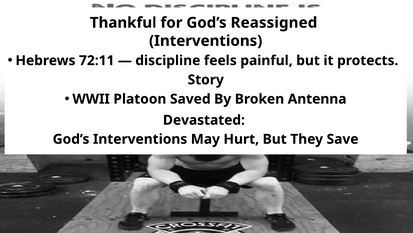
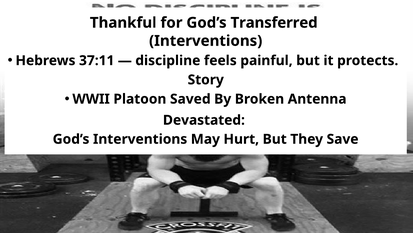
Reassigned: Reassigned -> Transferred
72:11: 72:11 -> 37:11
